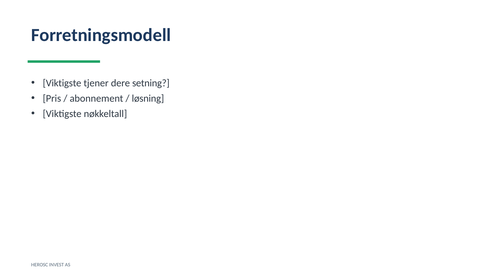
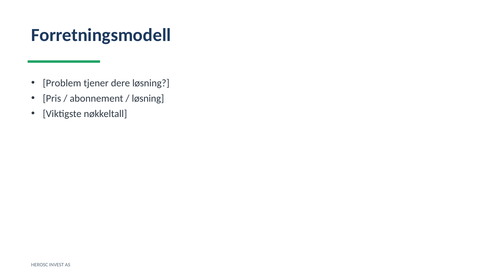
Viktigste at (62, 83): Viktigste -> Problem
dere setning: setning -> løsning
